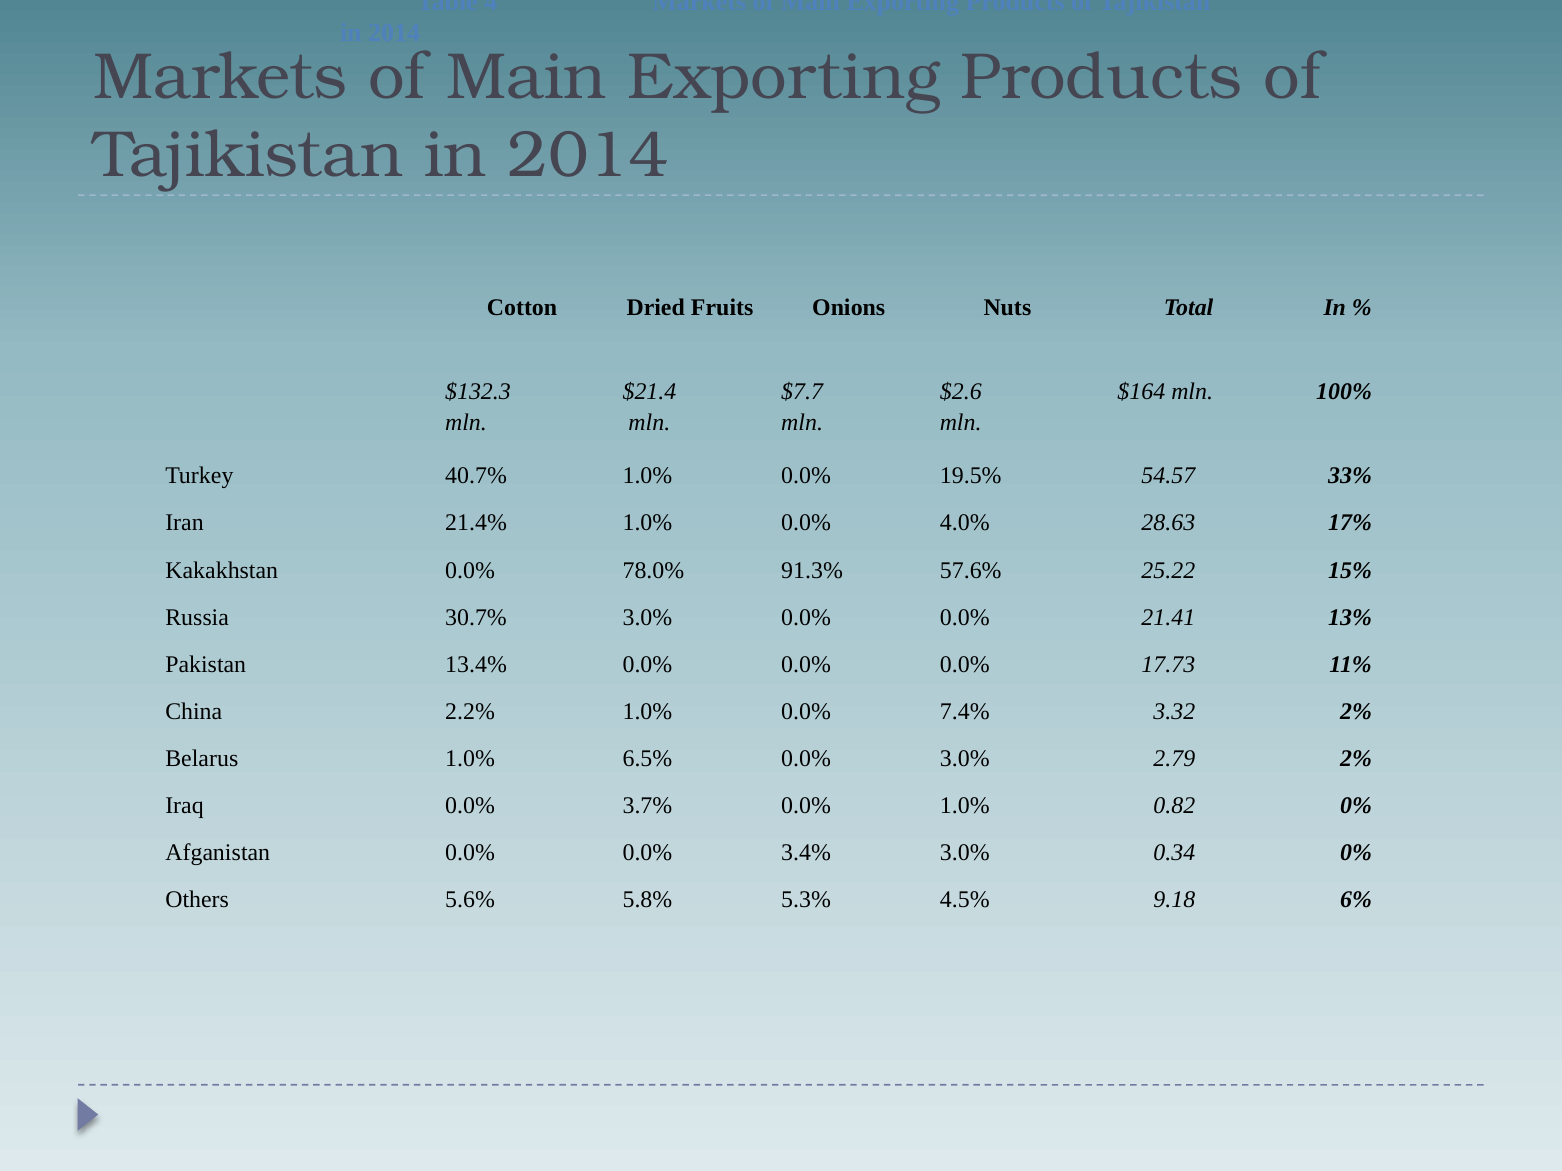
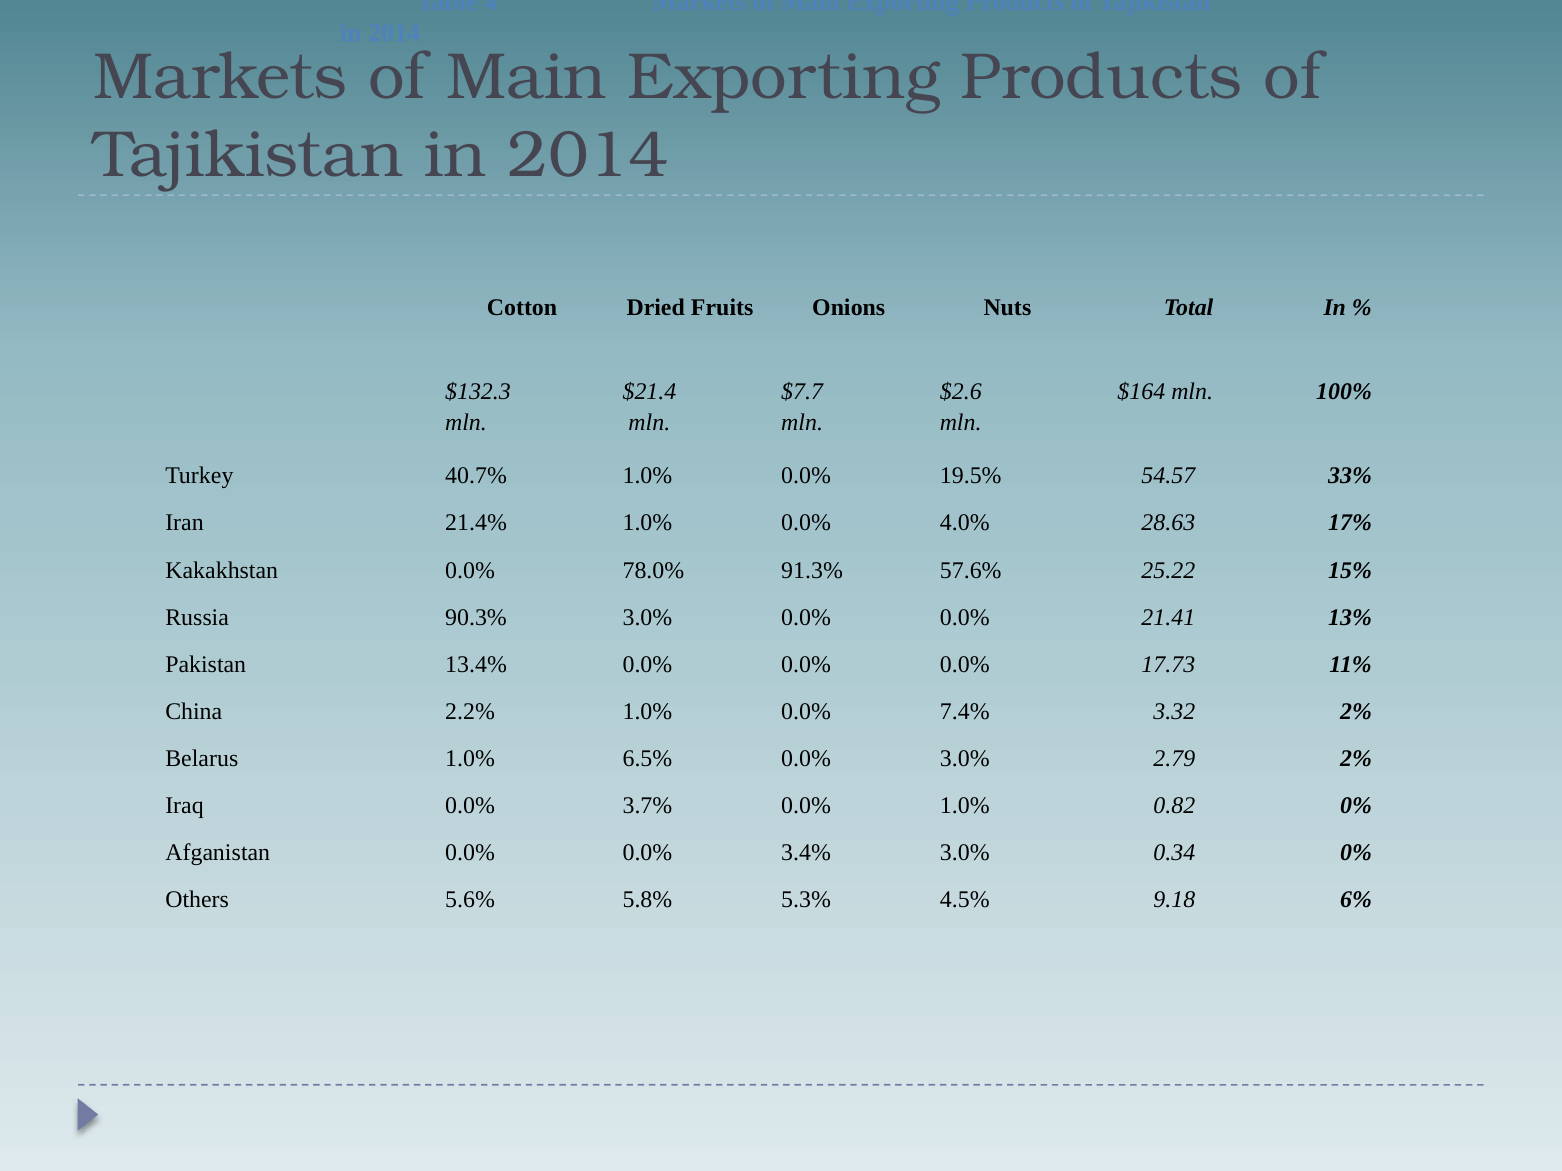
30.7%: 30.7% -> 90.3%
